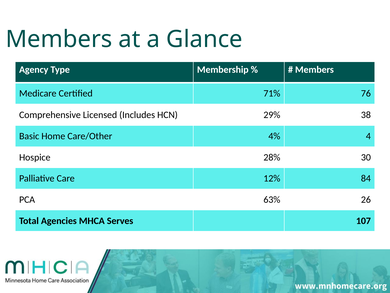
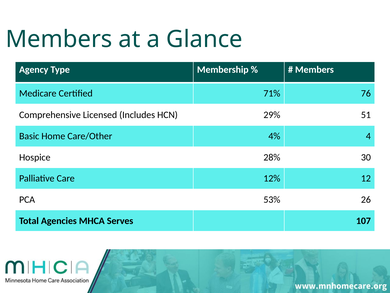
38: 38 -> 51
84: 84 -> 12
63%: 63% -> 53%
